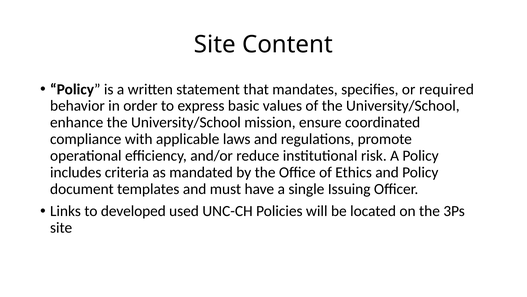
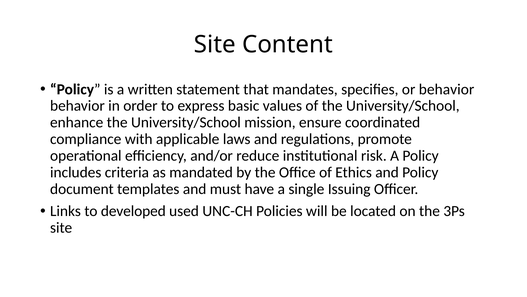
or required: required -> behavior
